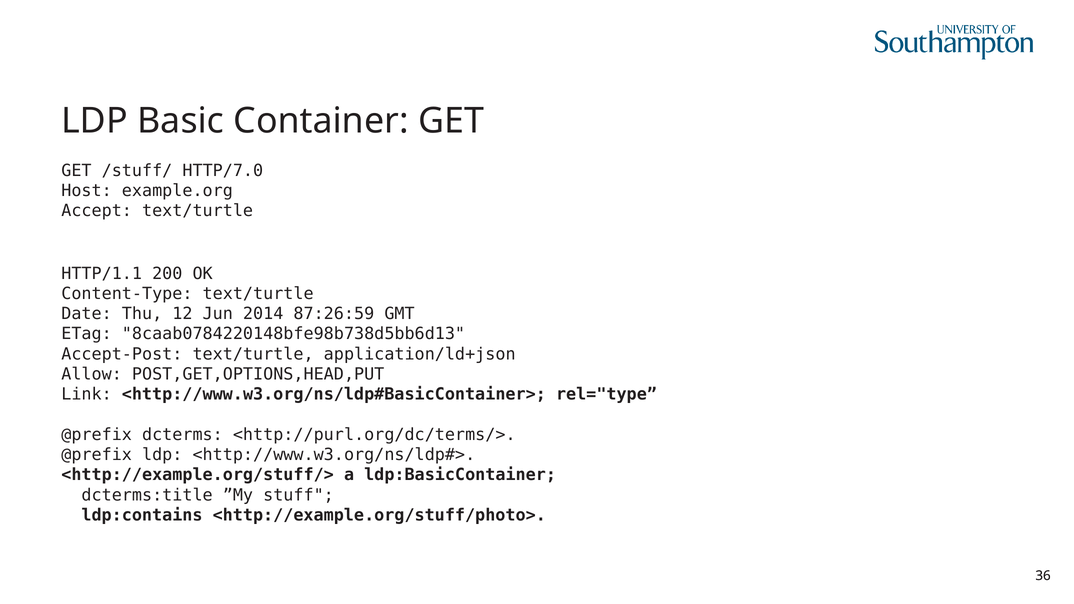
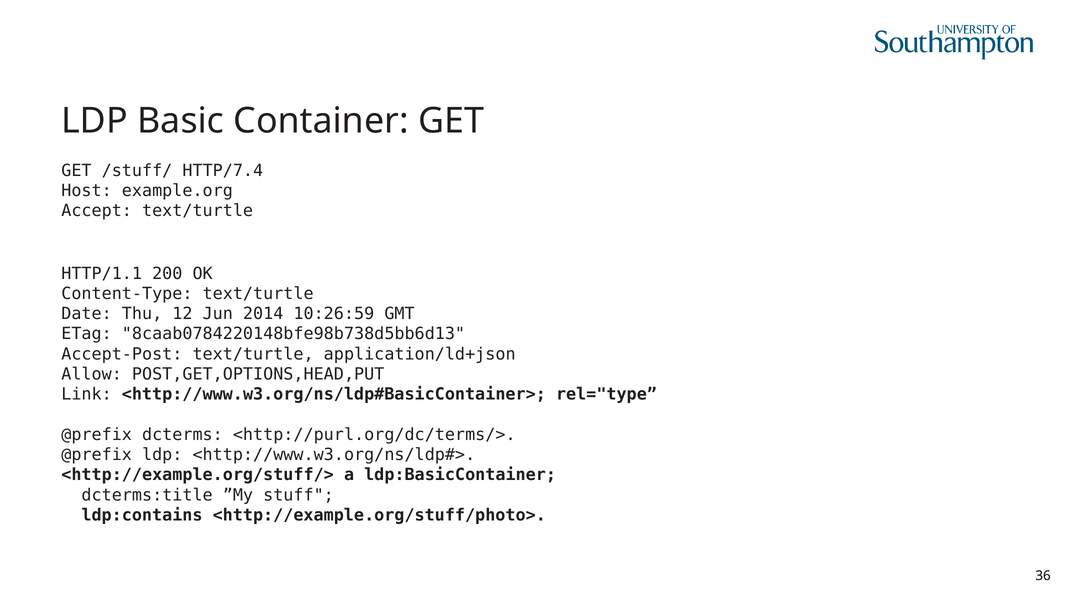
HTTP/7.0: HTTP/7.0 -> HTTP/7.4
87:26:59: 87:26:59 -> 10:26:59
